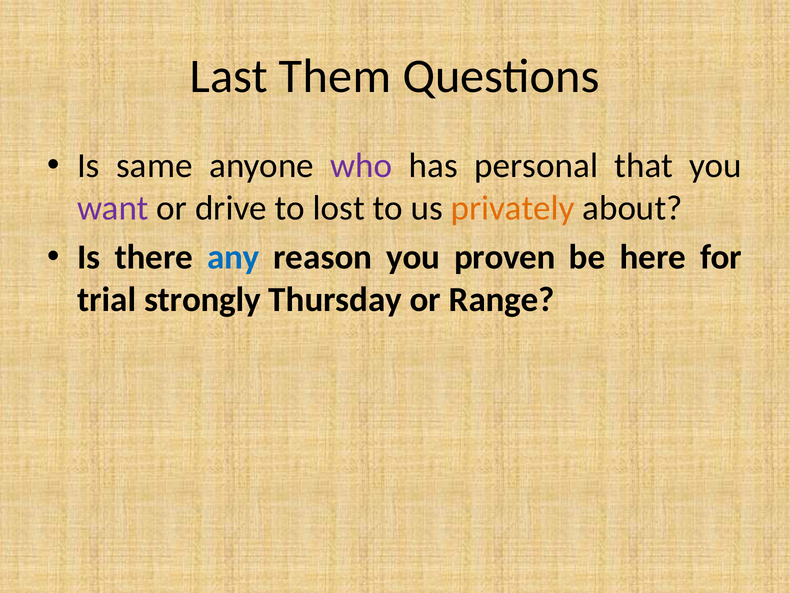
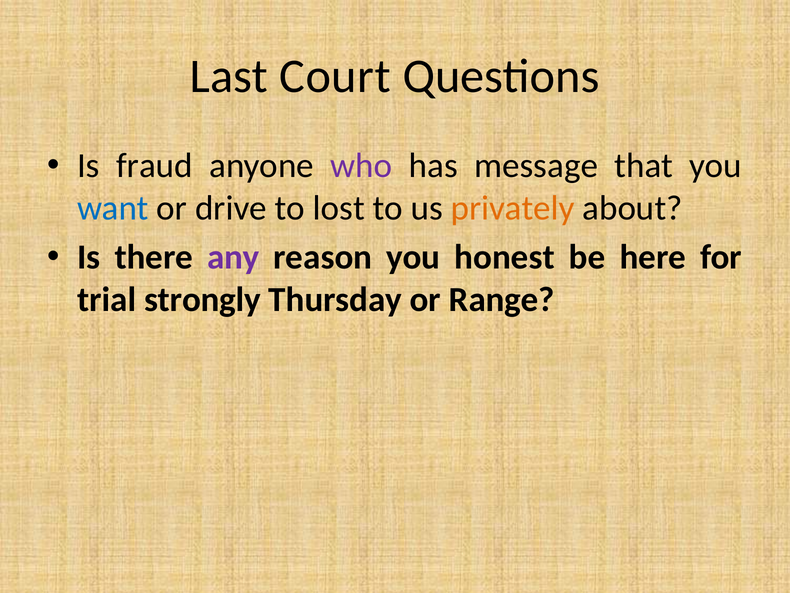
Them: Them -> Court
same: same -> fraud
personal: personal -> message
want colour: purple -> blue
any colour: blue -> purple
proven: proven -> honest
